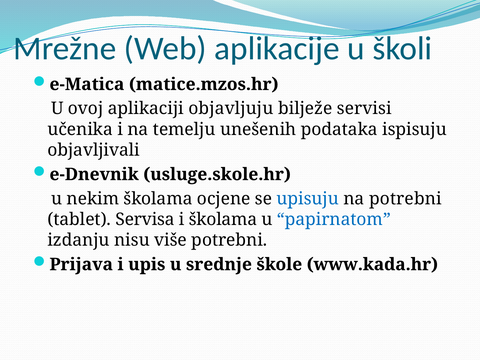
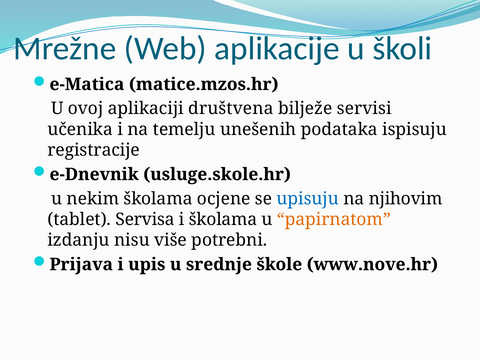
objavljuju: objavljuju -> društvena
objavljivali: objavljivali -> registracije
na potrebni: potrebni -> njihovim
papirnatom colour: blue -> orange
www.kada.hr: www.kada.hr -> www.nove.hr
